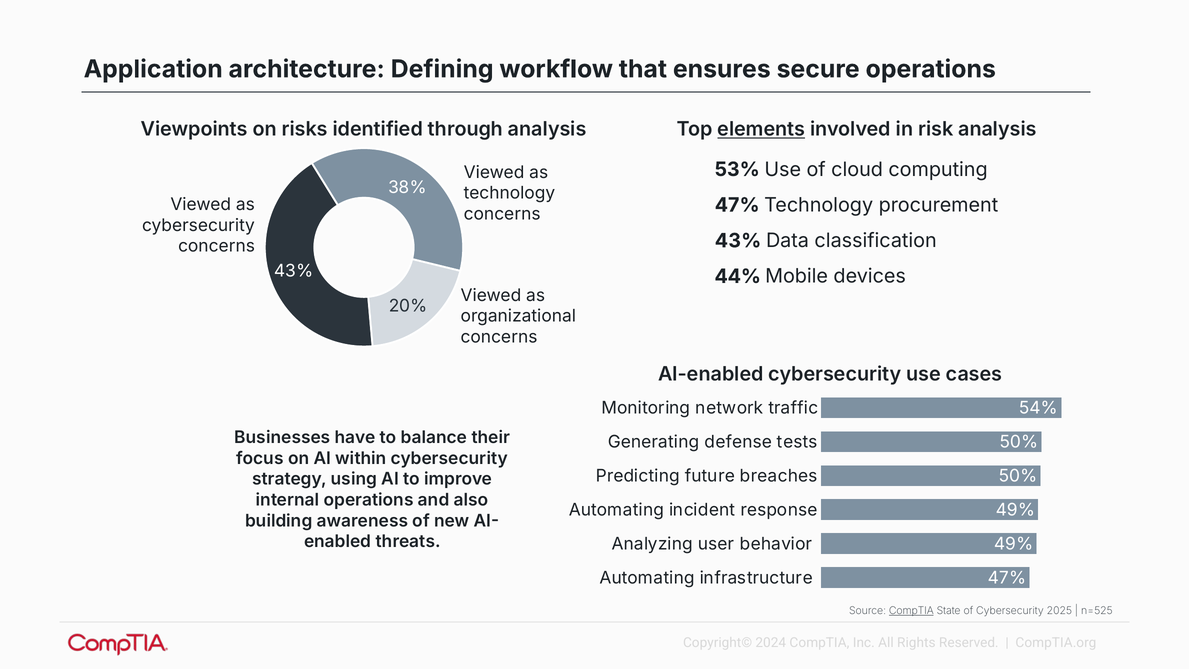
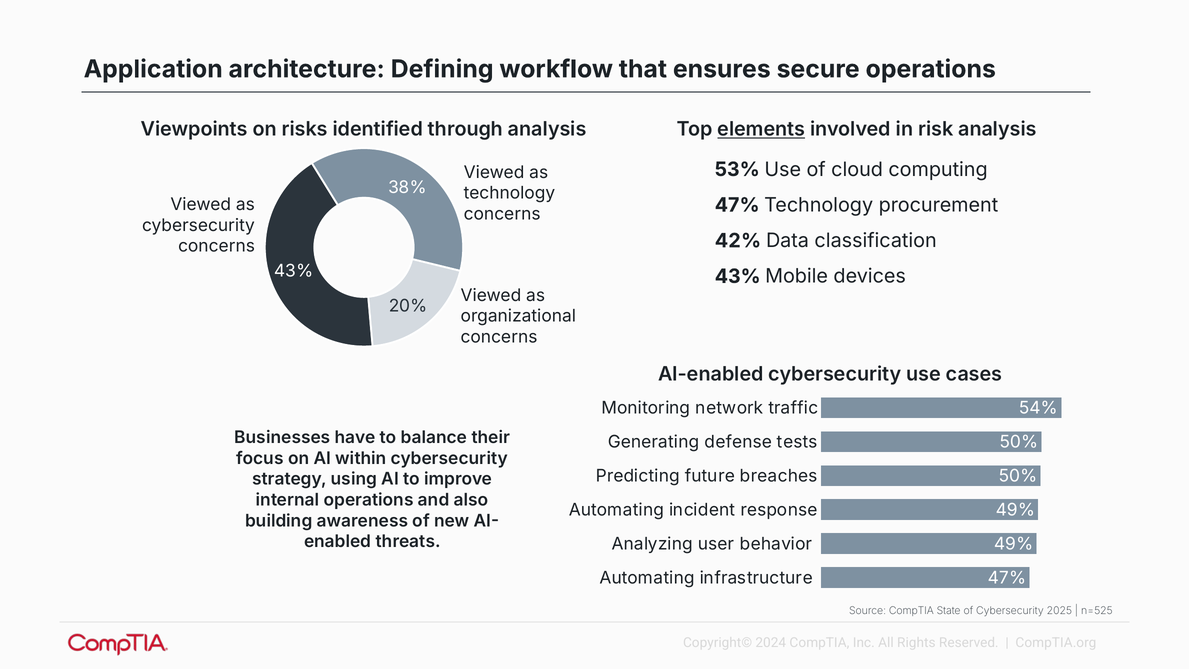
43% at (738, 241): 43% -> 42%
44% at (738, 276): 44% -> 43%
CompTIA at (911, 611) underline: present -> none
